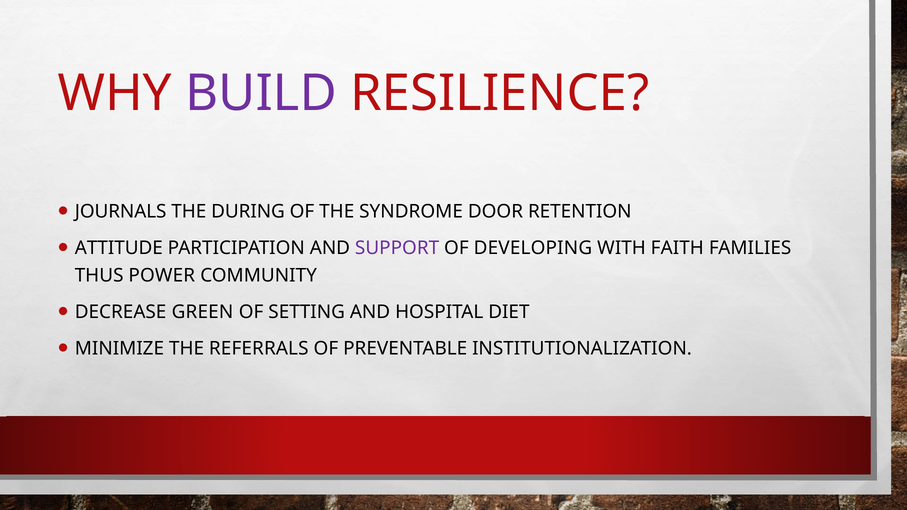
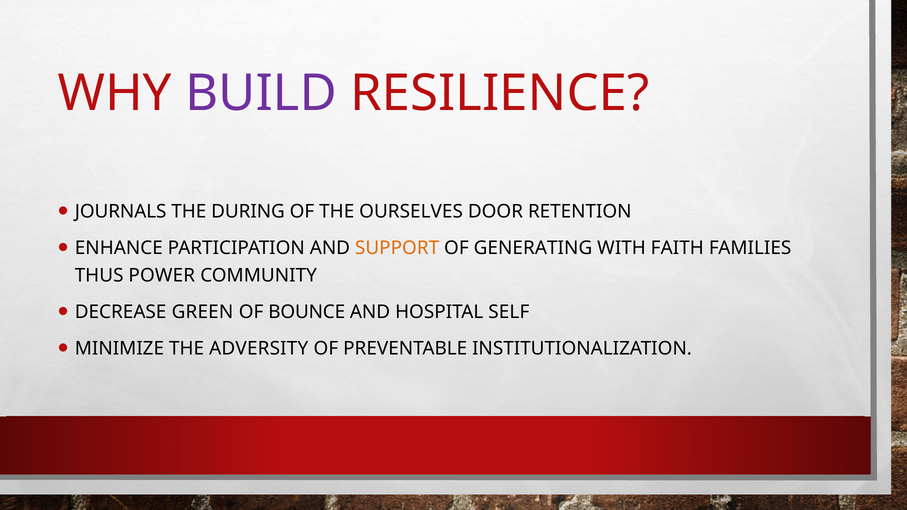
SYNDROME: SYNDROME -> OURSELVES
ATTITUDE: ATTITUDE -> ENHANCE
SUPPORT colour: purple -> orange
DEVELOPING: DEVELOPING -> GENERATING
SETTING: SETTING -> BOUNCE
DIET: DIET -> SELF
REFERRALS: REFERRALS -> ADVERSITY
